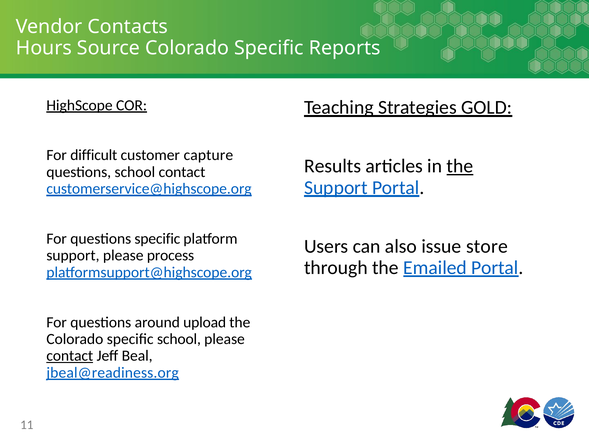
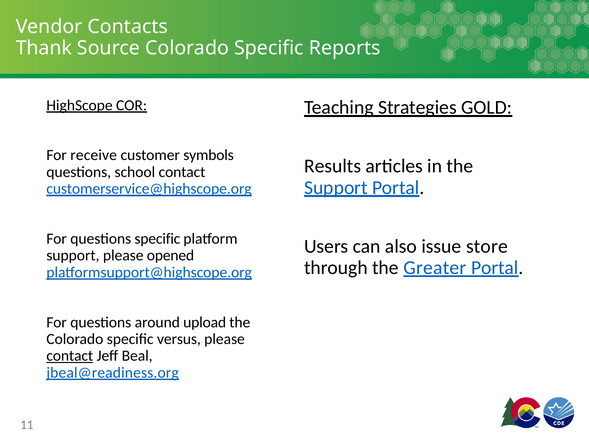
Hours: Hours -> Thank
difficult: difficult -> receive
capture: capture -> symbols
the at (460, 166) underline: present -> none
process: process -> opened
Emailed: Emailed -> Greater
specific school: school -> versus
